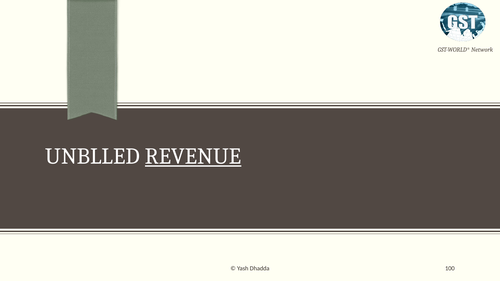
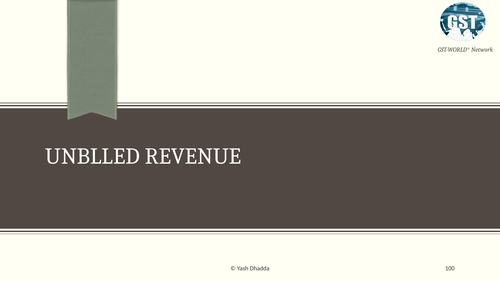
REVENUE underline: present -> none
